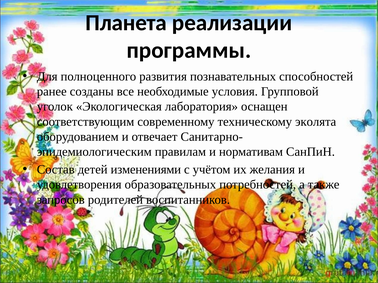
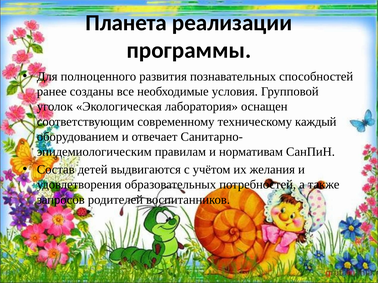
эколята: эколята -> каждый
изменениями: изменениями -> выдвигаются
